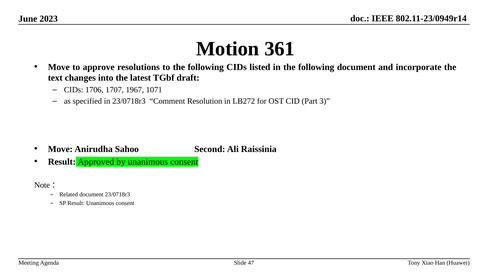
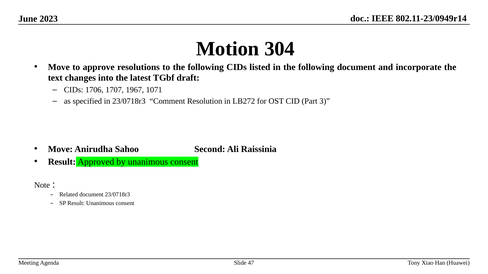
361: 361 -> 304
